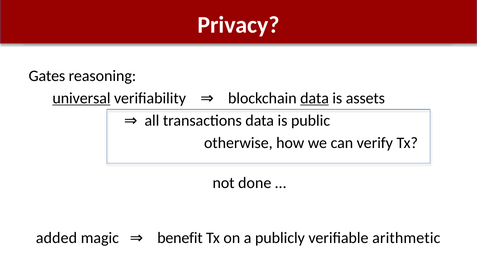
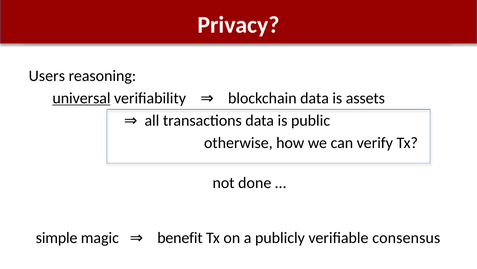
Gates: Gates -> Users
data at (315, 98) underline: present -> none
added: added -> simple
arithmetic: arithmetic -> consensus
